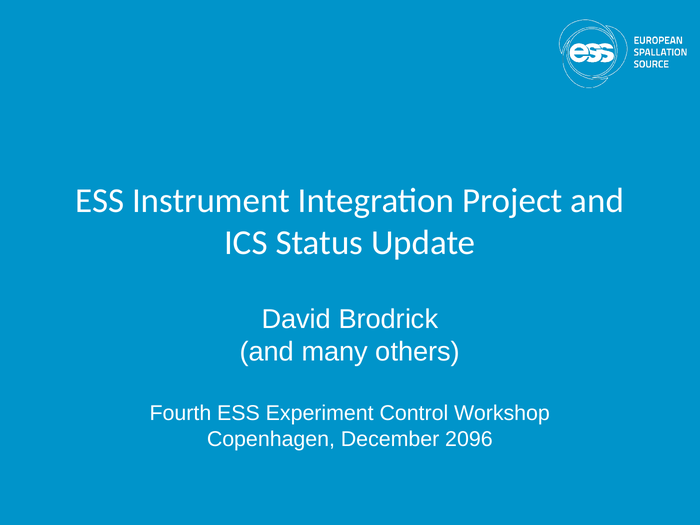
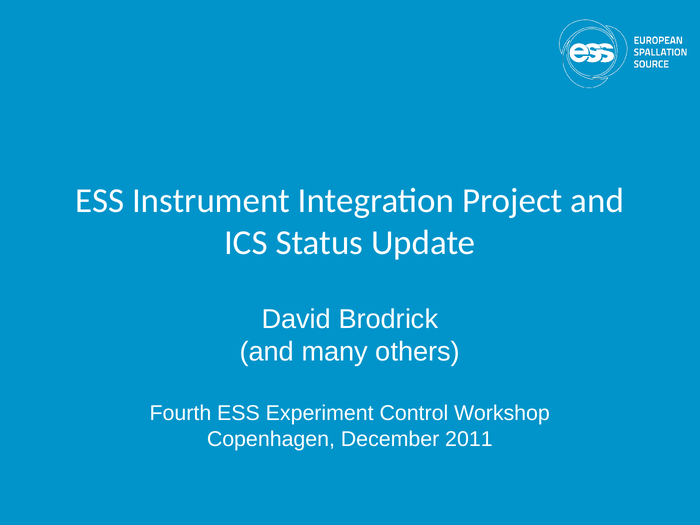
2096: 2096 -> 2011
